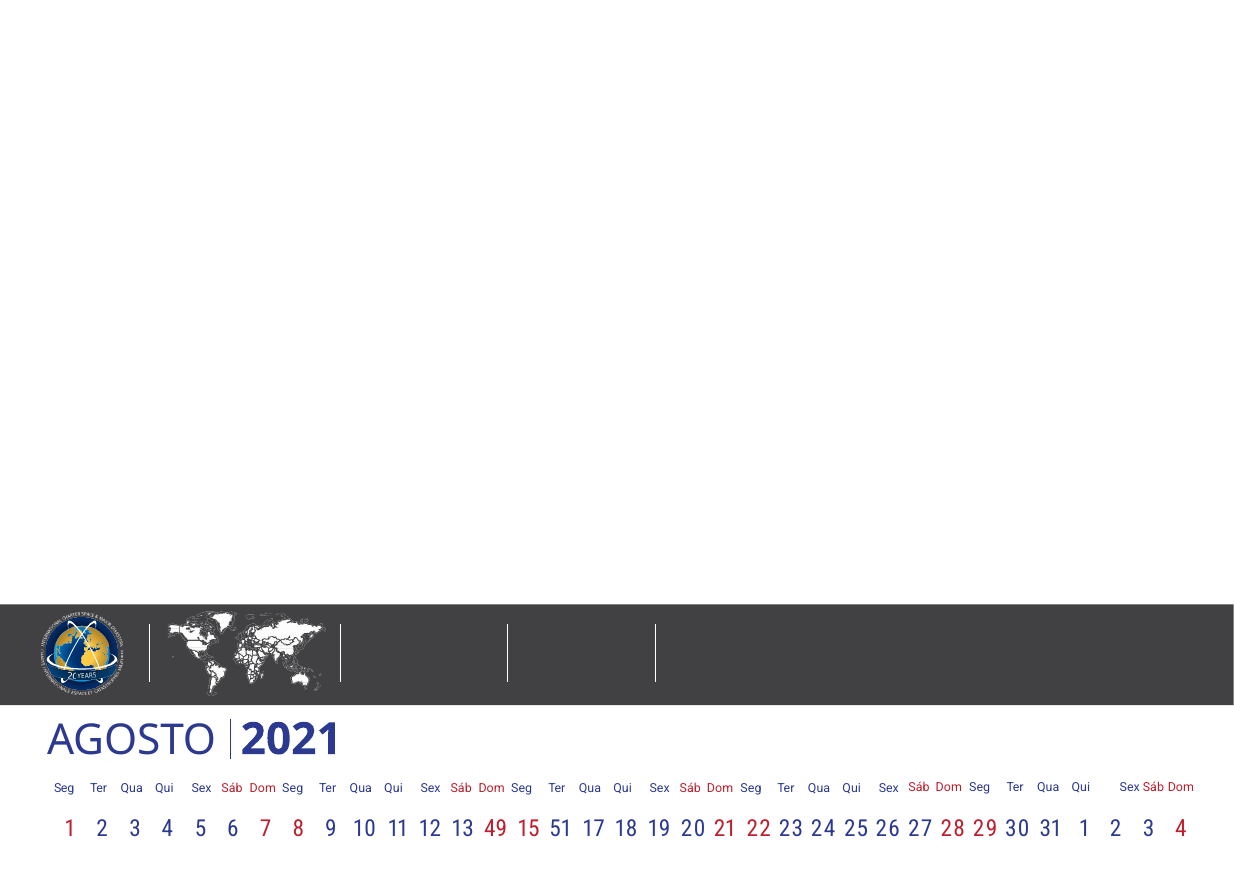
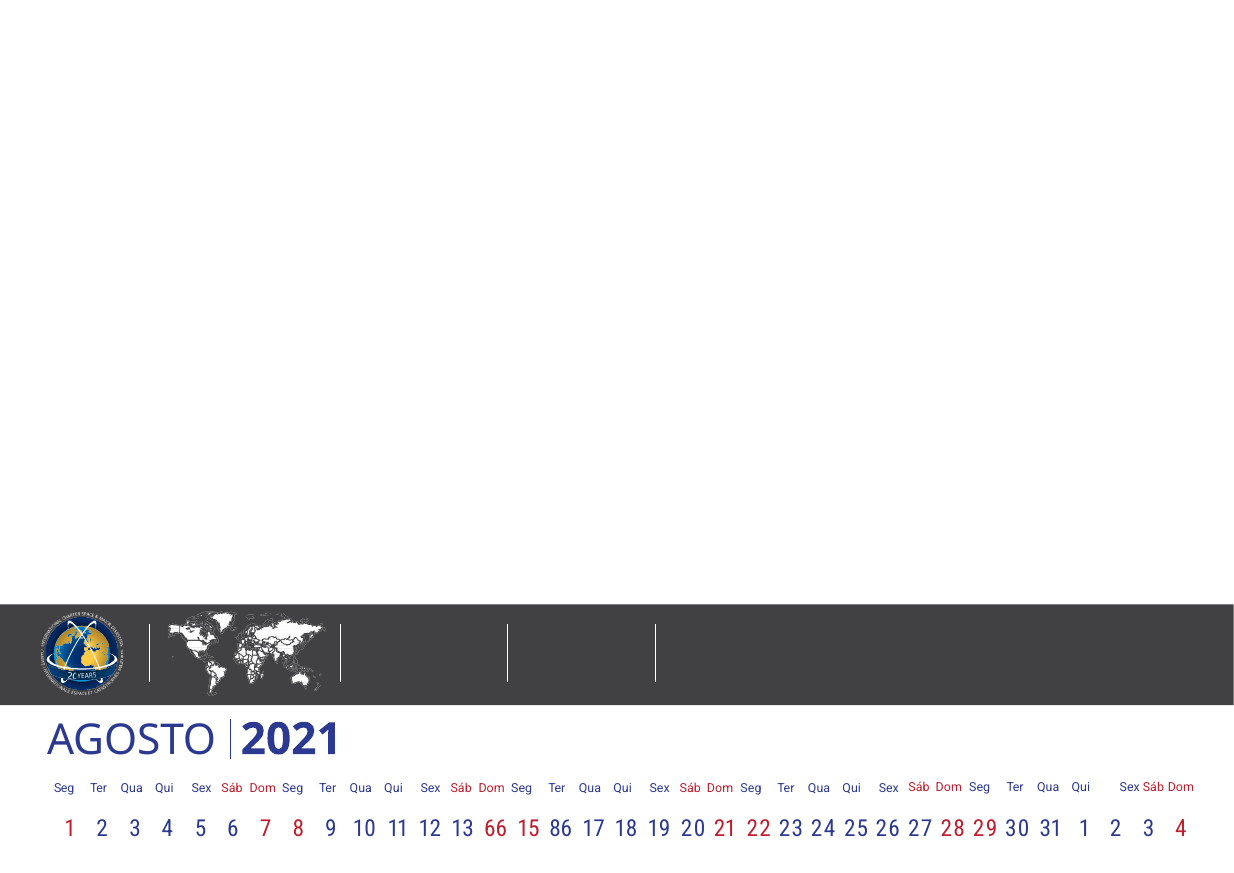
49: 49 -> 66
51: 51 -> 86
